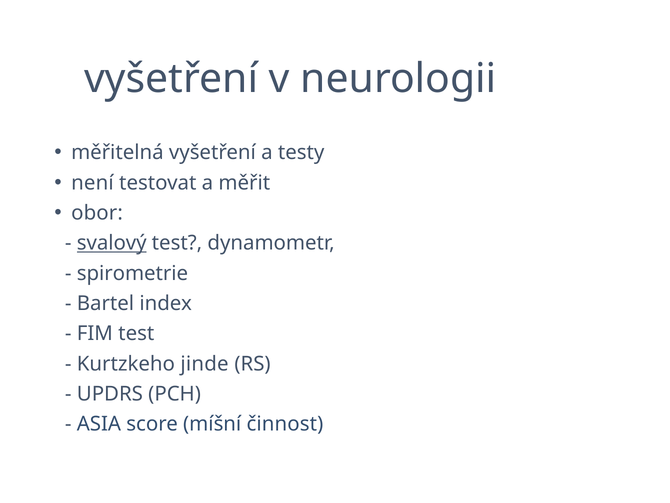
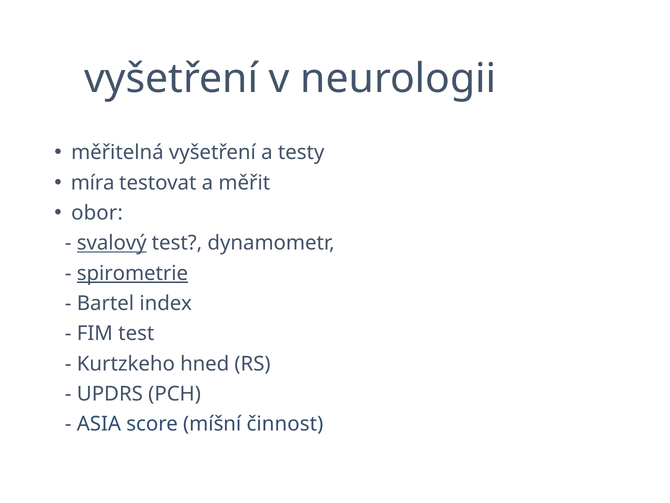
není: není -> míra
spirometrie underline: none -> present
jinde: jinde -> hned
